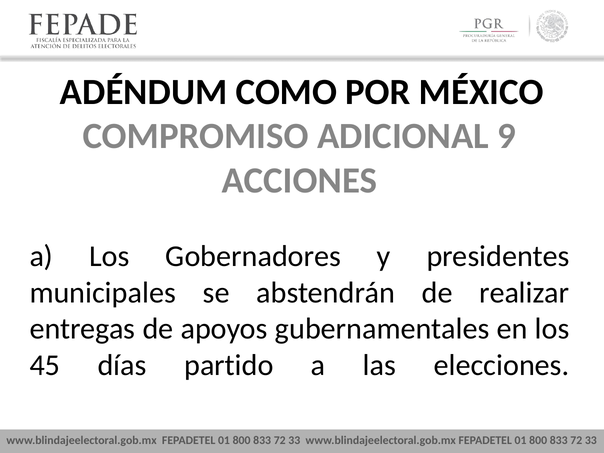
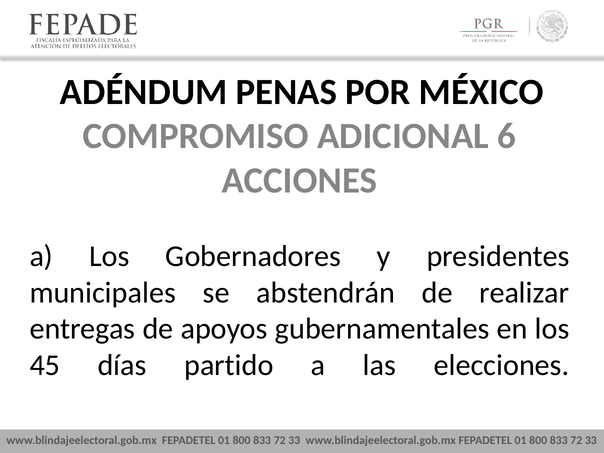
COMO: COMO -> PENAS
9: 9 -> 6
